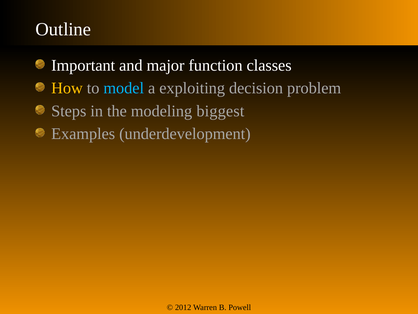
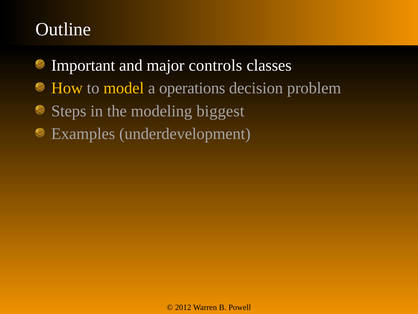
function: function -> controls
model colour: light blue -> yellow
exploiting: exploiting -> operations
